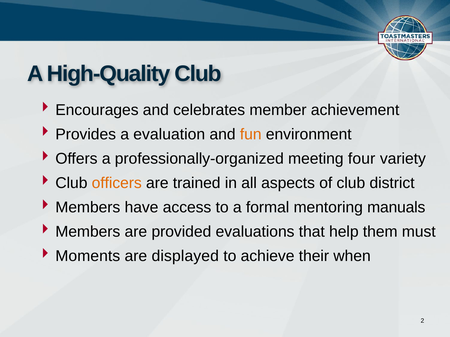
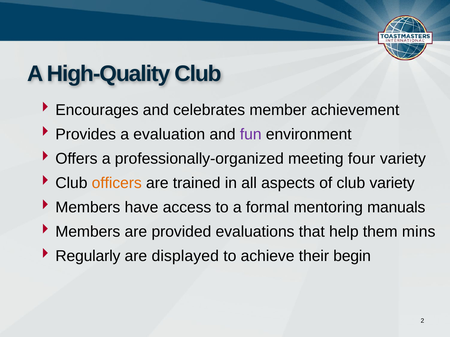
fun colour: orange -> purple
club district: district -> variety
must: must -> mins
Moments: Moments -> Regularly
when: when -> begin
